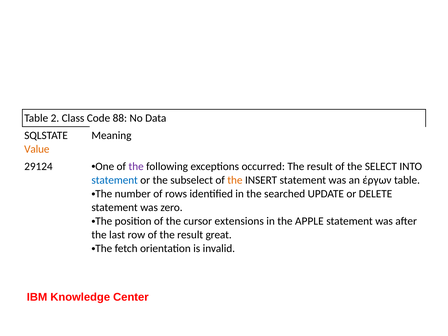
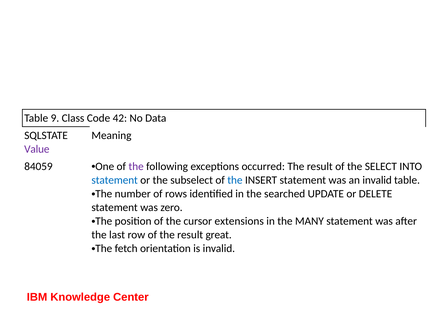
2: 2 -> 9
88: 88 -> 42
Value colour: orange -> purple
29124: 29124 -> 84059
the at (235, 180) colour: orange -> blue
an έργων: έργων -> invalid
APPLE: APPLE -> MANY
